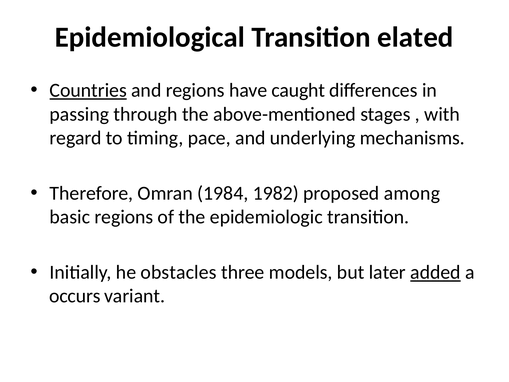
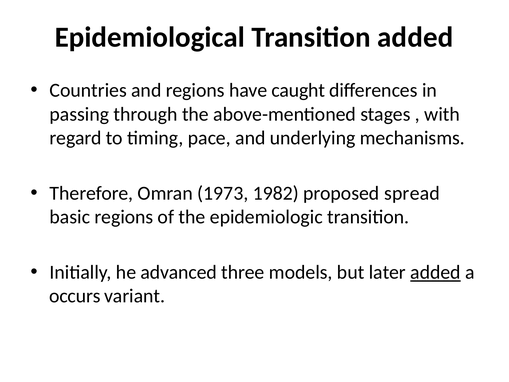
Transition elated: elated -> added
Countries underline: present -> none
1984: 1984 -> 1973
among: among -> spread
obstacles: obstacles -> advanced
